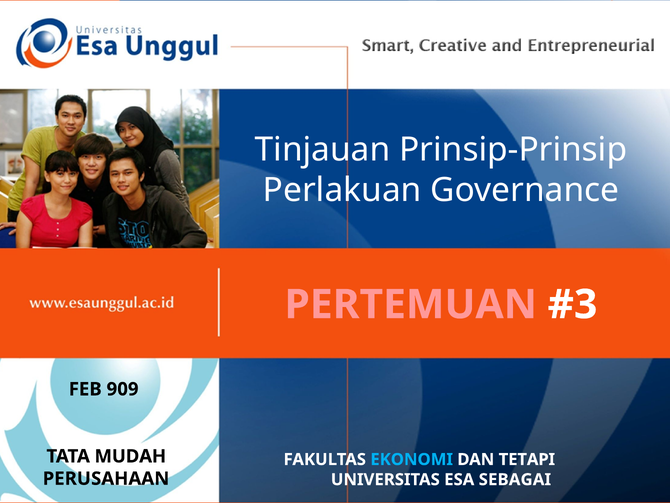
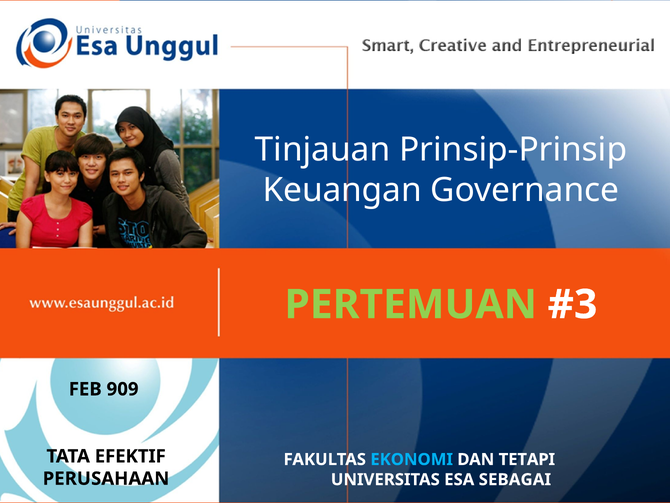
Perlakuan: Perlakuan -> Keuangan
PERTEMUAN colour: pink -> light green
MUDAH: MUDAH -> EFEKTIF
